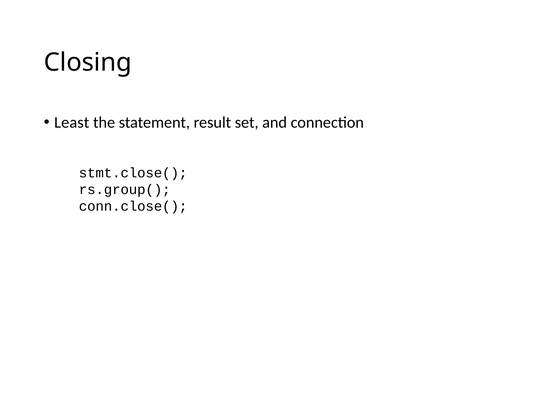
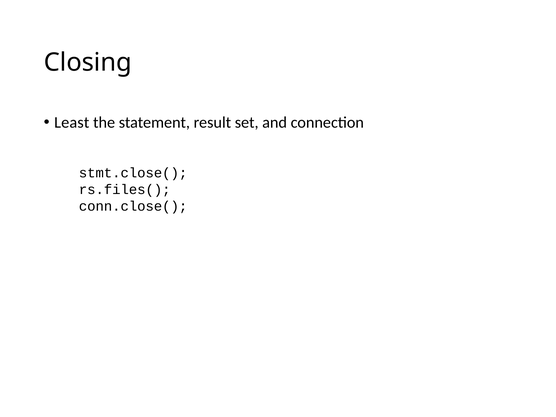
rs.group(: rs.group( -> rs.files(
